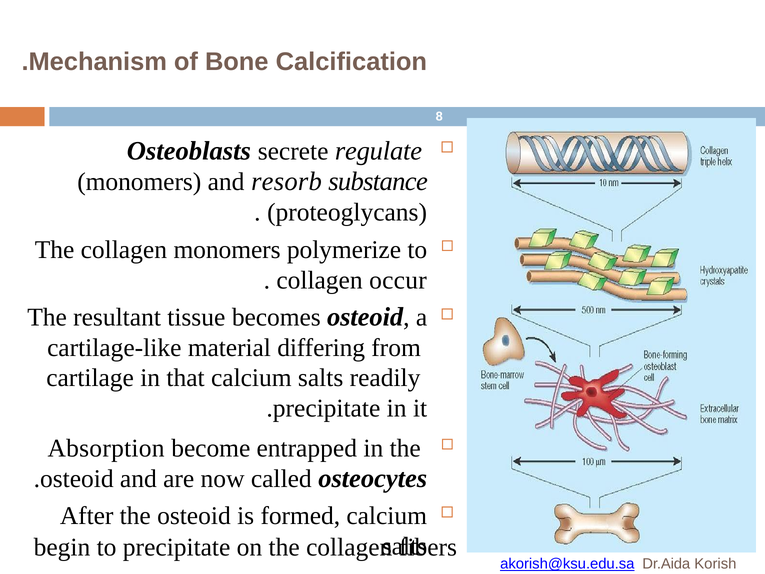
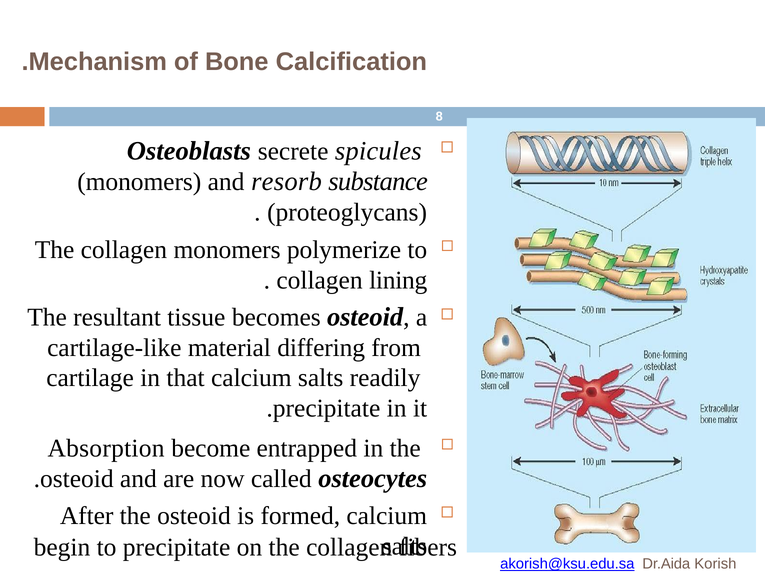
regulate: regulate -> spicules
occur: occur -> lining
